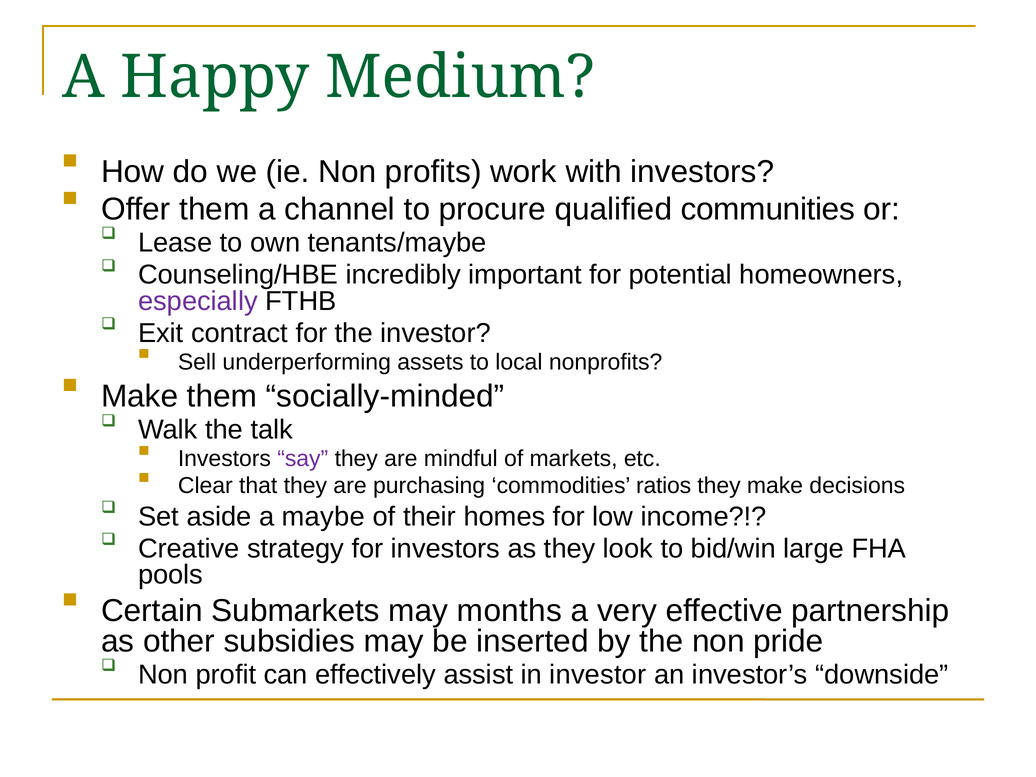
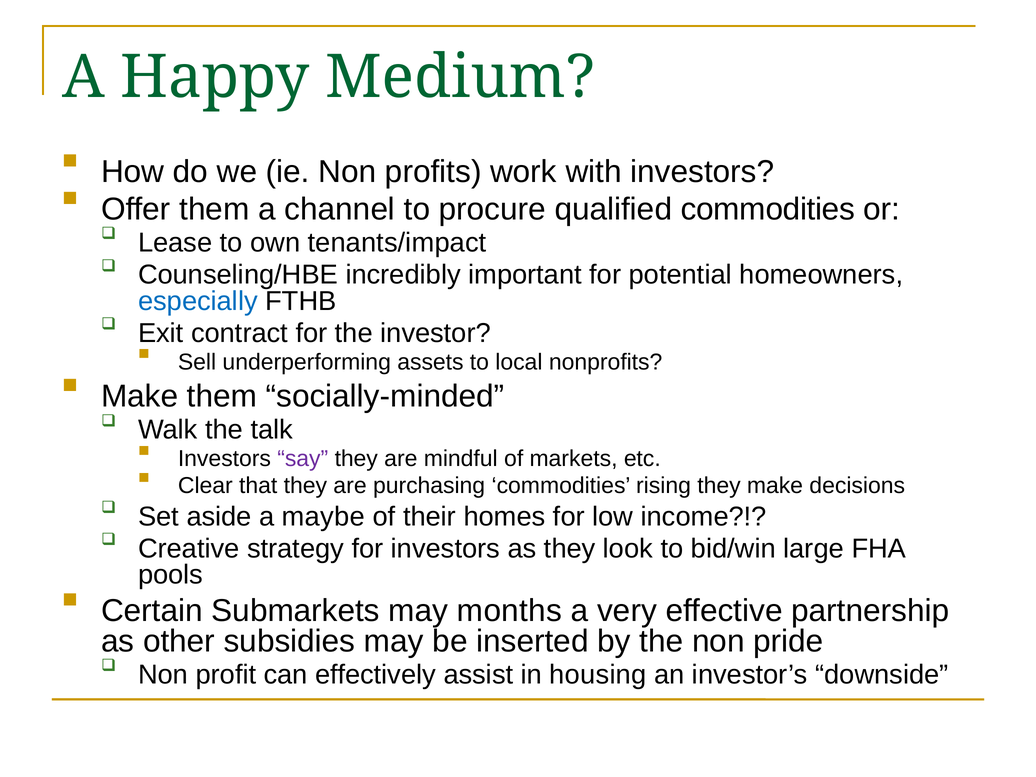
qualified communities: communities -> commodities
tenants/maybe: tenants/maybe -> tenants/impact
especially colour: purple -> blue
ratios: ratios -> rising
in investor: investor -> housing
